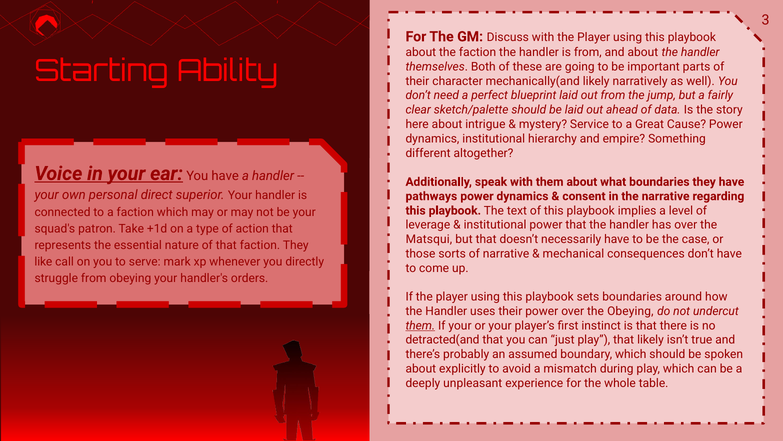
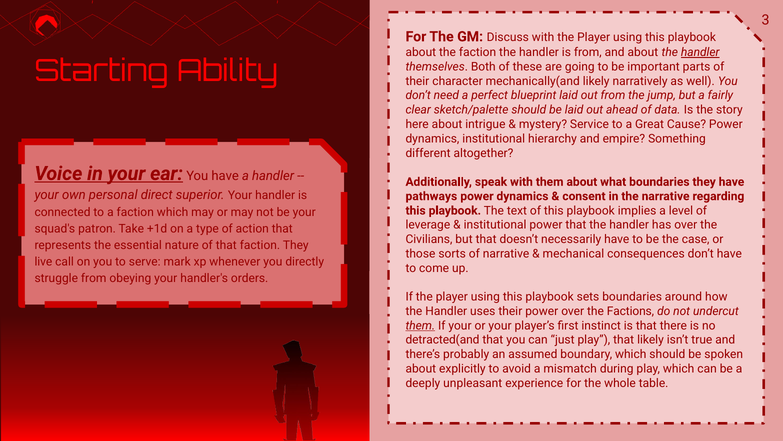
handler at (700, 52) underline: none -> present
Matsqui: Matsqui -> Civilians
like: like -> live
the Obeying: Obeying -> Factions
